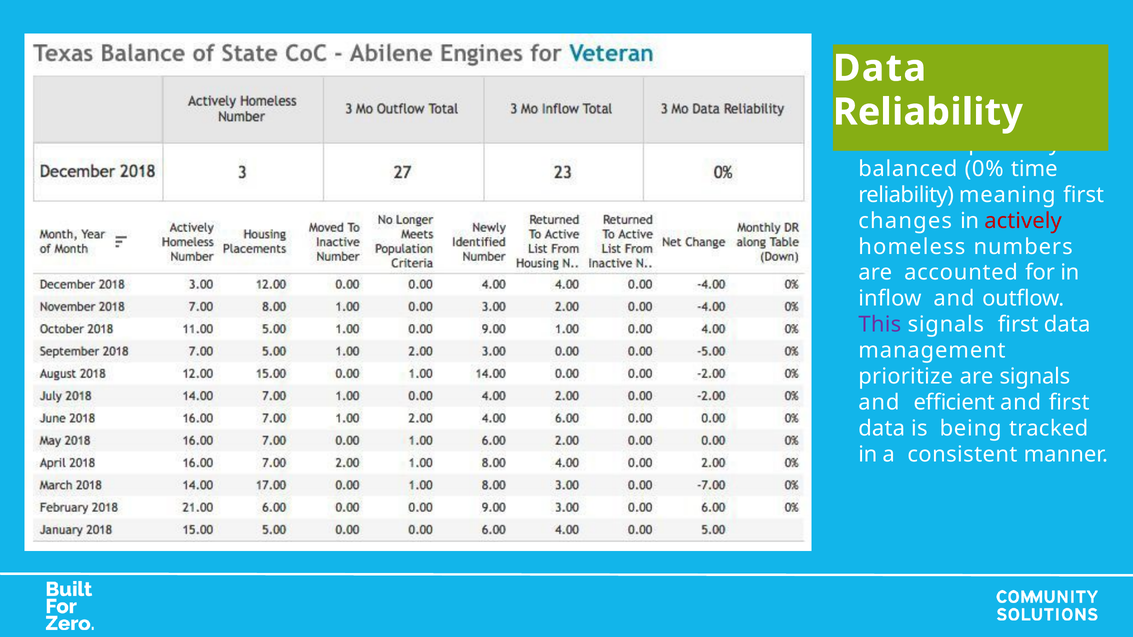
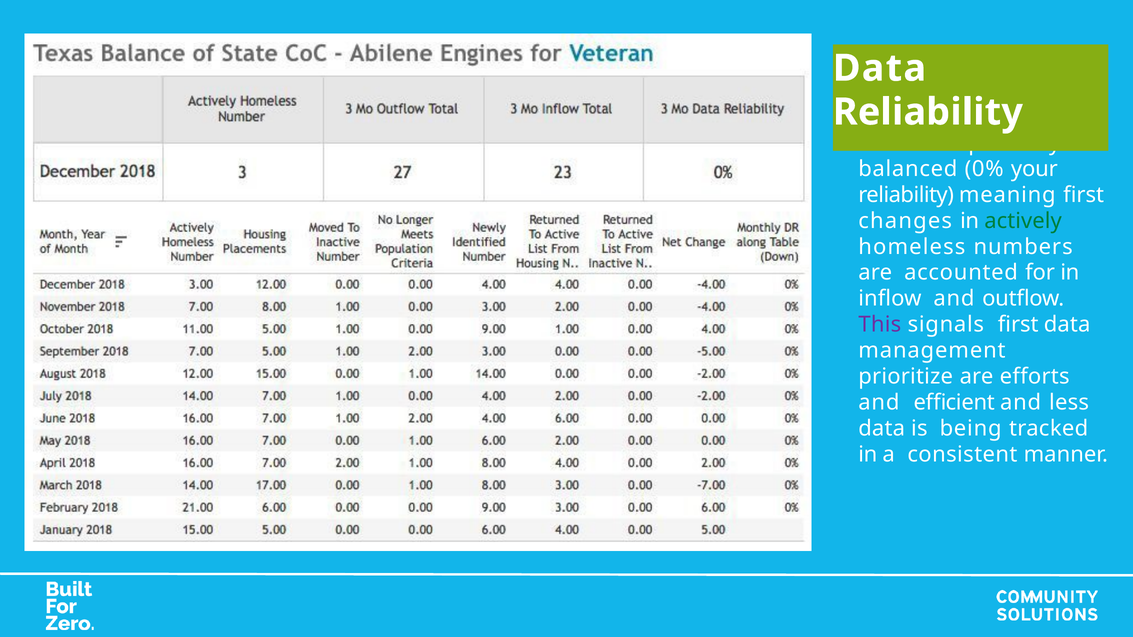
time: time -> your
actively colour: red -> green
are signals: signals -> efforts
and first: first -> less
